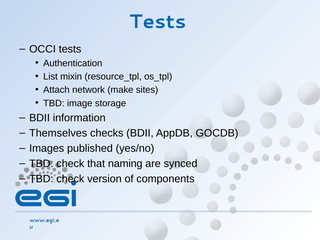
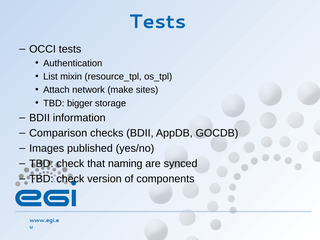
image: image -> bigger
Themselves: Themselves -> Comparison
